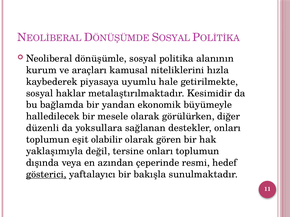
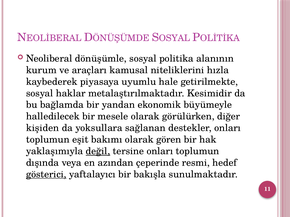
düzenli: düzenli -> kişiden
olabilir: olabilir -> bakımı
değil underline: none -> present
